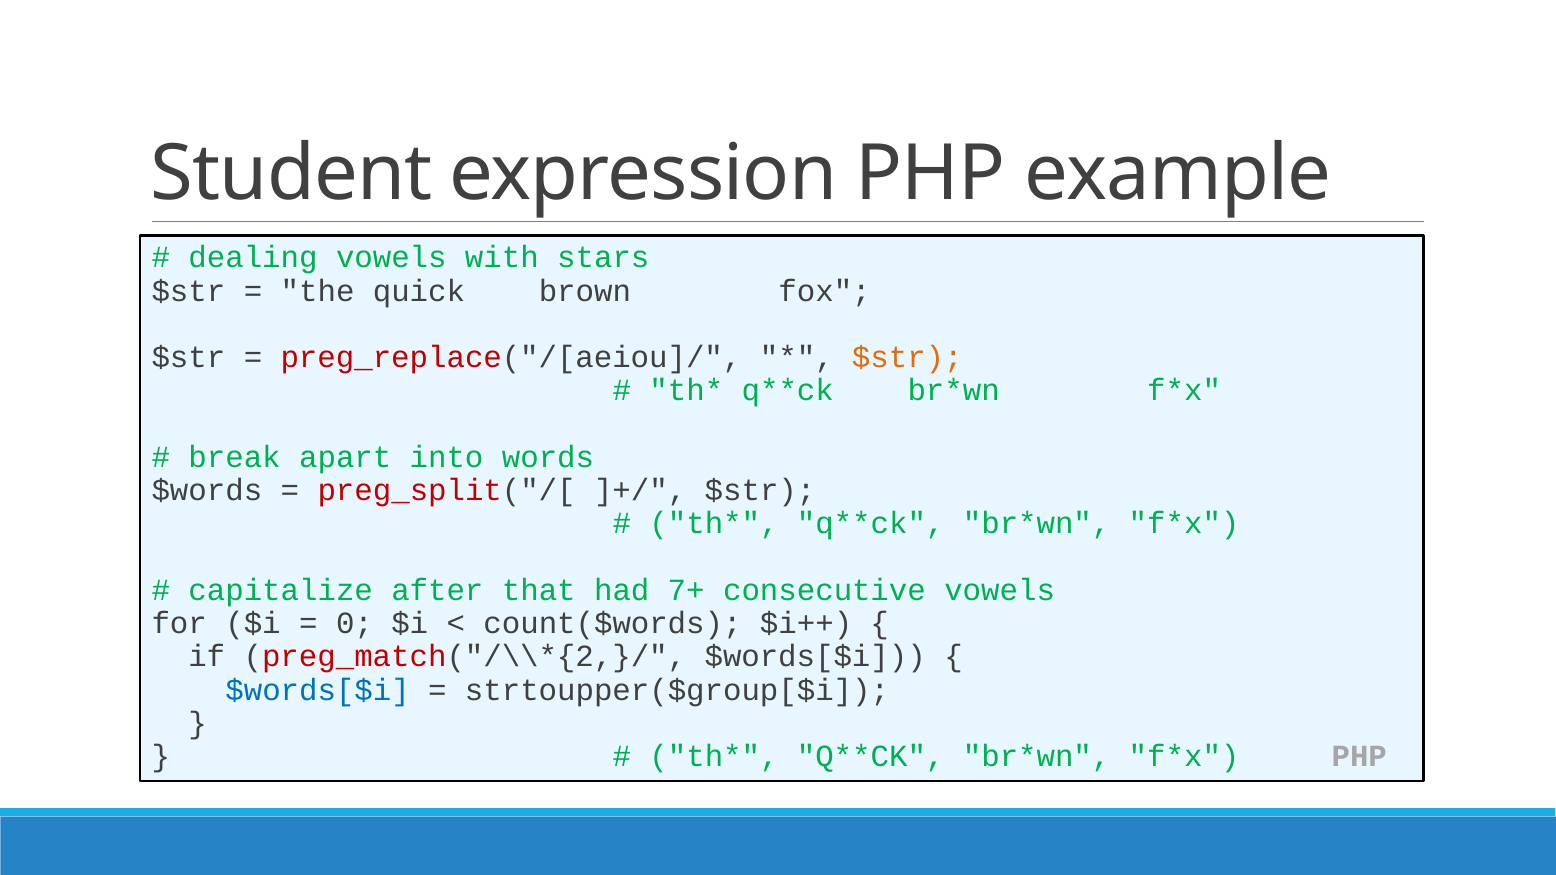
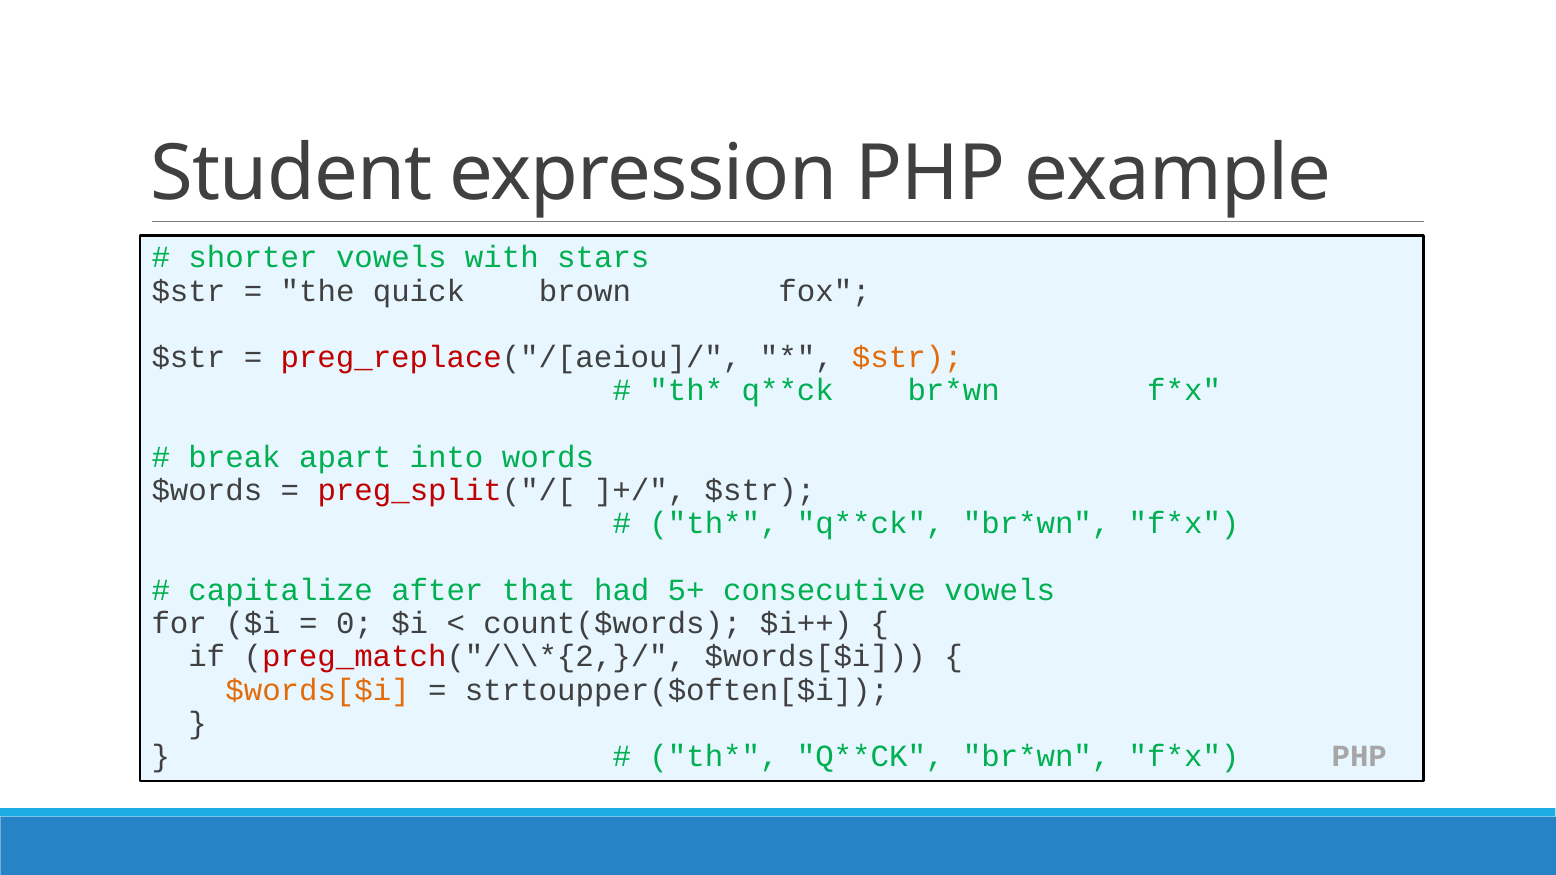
dealing: dealing -> shorter
7+: 7+ -> 5+
$words[$i at (318, 690) colour: blue -> orange
strtoupper($group[$i: strtoupper($group[$i -> strtoupper($often[$i
